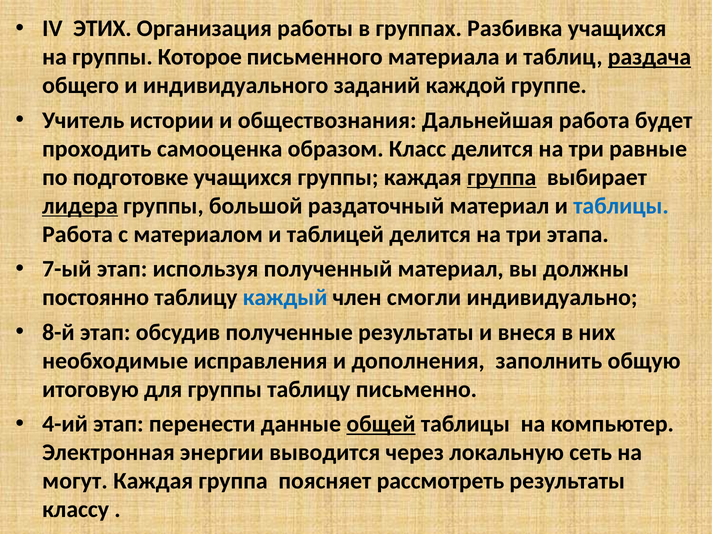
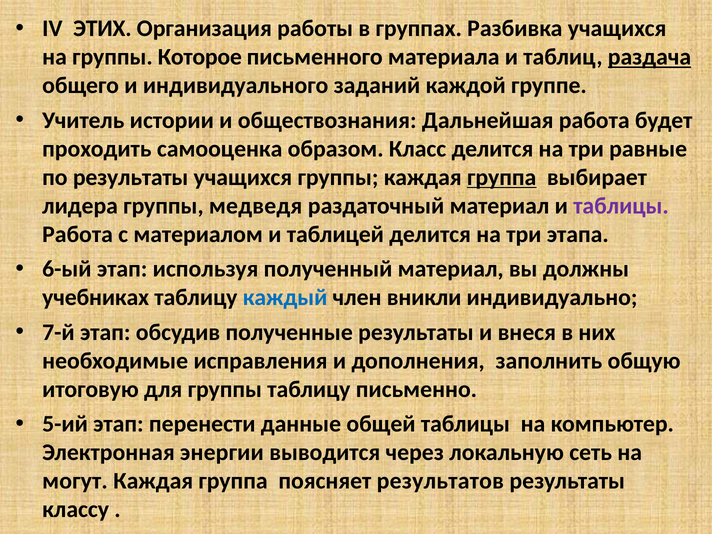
по подготовке: подготовке -> результаты
лидера underline: present -> none
большой: большой -> медведя
таблицы at (621, 206) colour: blue -> purple
7-ый: 7-ый -> 6-ый
постоянно: постоянно -> учебниках
смогли: смогли -> вникли
8-й: 8-й -> 7-й
4-ий: 4-ий -> 5-ий
общей underline: present -> none
рассмотреть: рассмотреть -> результатов
